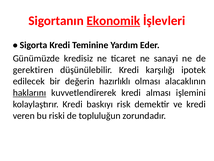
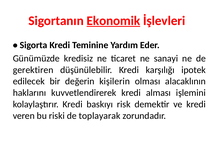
hazırlıklı: hazırlıklı -> kişilerin
haklarını underline: present -> none
topluluğun: topluluğun -> toplayarak
